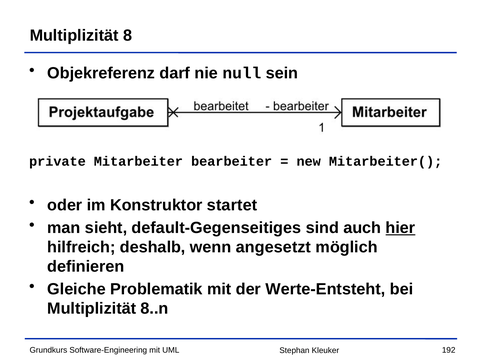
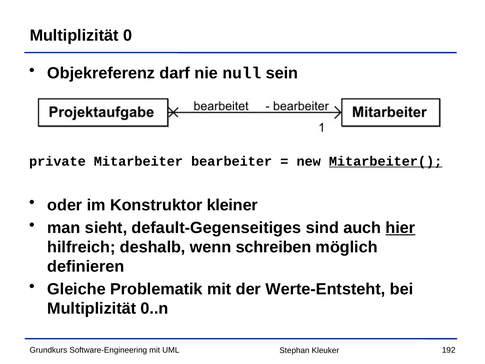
8: 8 -> 0
Mitarbeiter( underline: none -> present
startet: startet -> kleiner
angesetzt: angesetzt -> schreiben
8..n: 8..n -> 0..n
